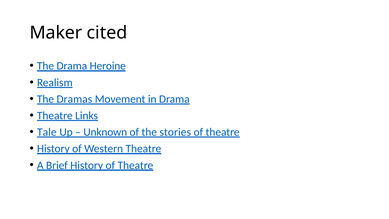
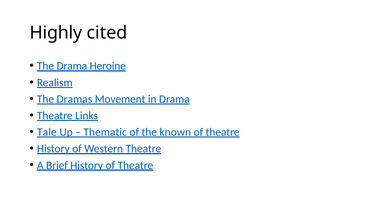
Maker: Maker -> Highly
Unknown: Unknown -> Thematic
stories: stories -> known
